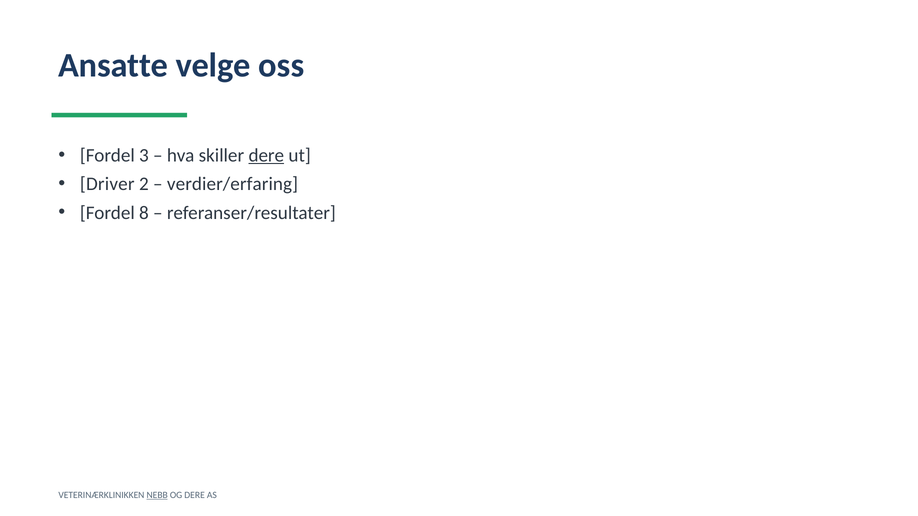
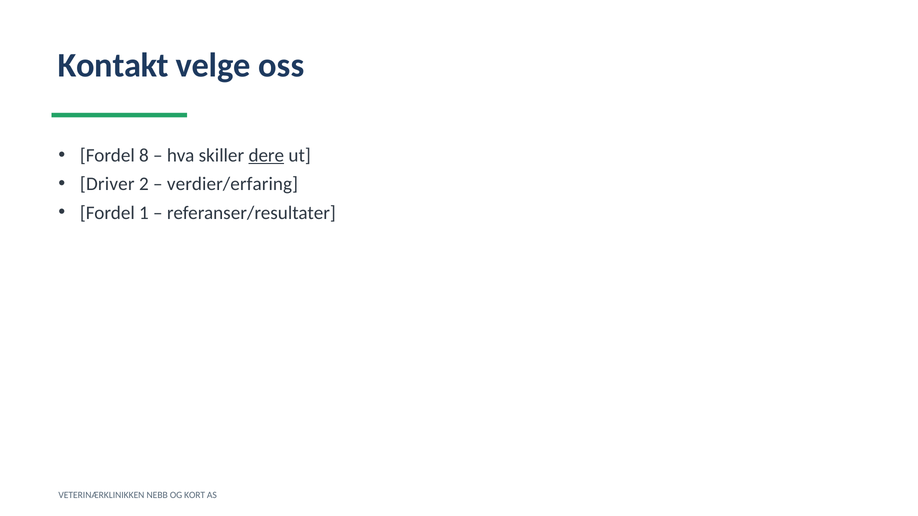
Ansatte: Ansatte -> Kontakt
3: 3 -> 8
8: 8 -> 1
NEBB underline: present -> none
OG DERE: DERE -> KORT
